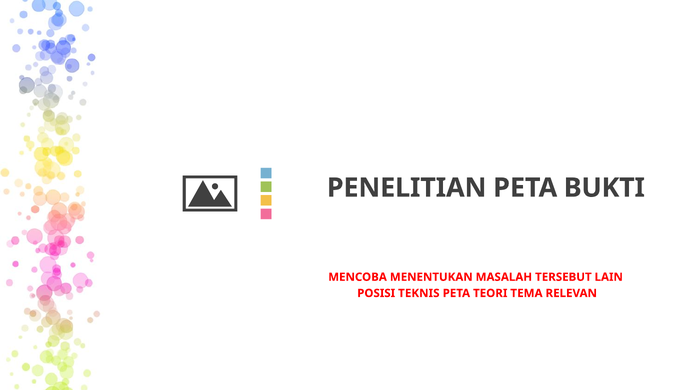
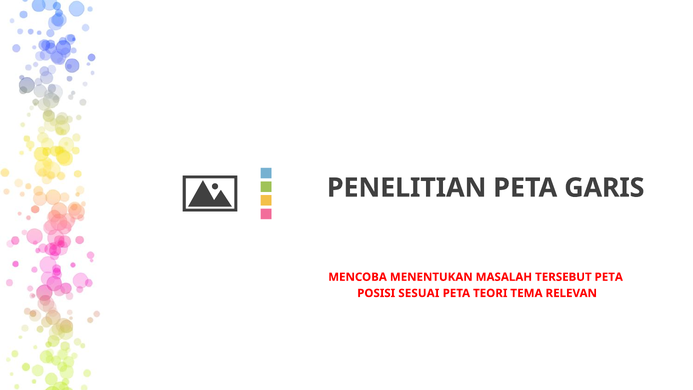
BUKTI: BUKTI -> GARIS
TERSEBUT LAIN: LAIN -> PETA
TEKNIS: TEKNIS -> SESUAI
